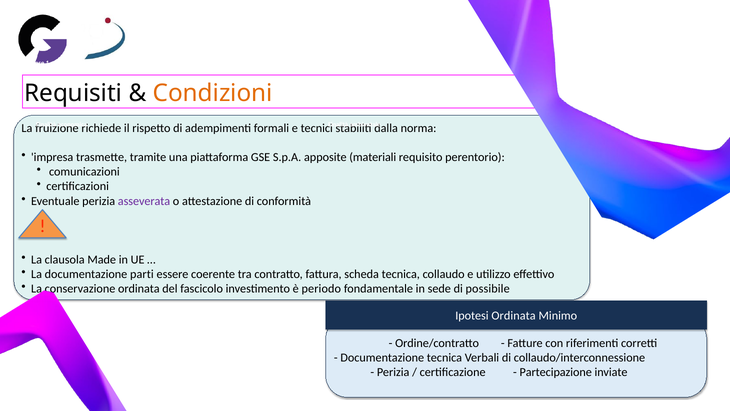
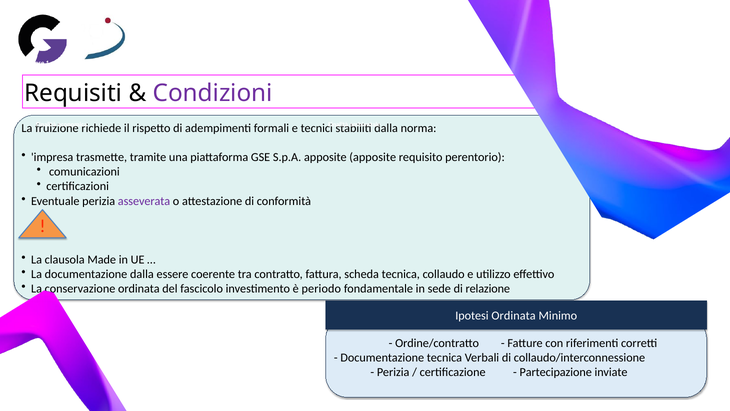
Condizioni colour: orange -> purple
apposite materiali: materiali -> apposite
documentazione parti: parti -> dalla
possibile: possibile -> relazione
